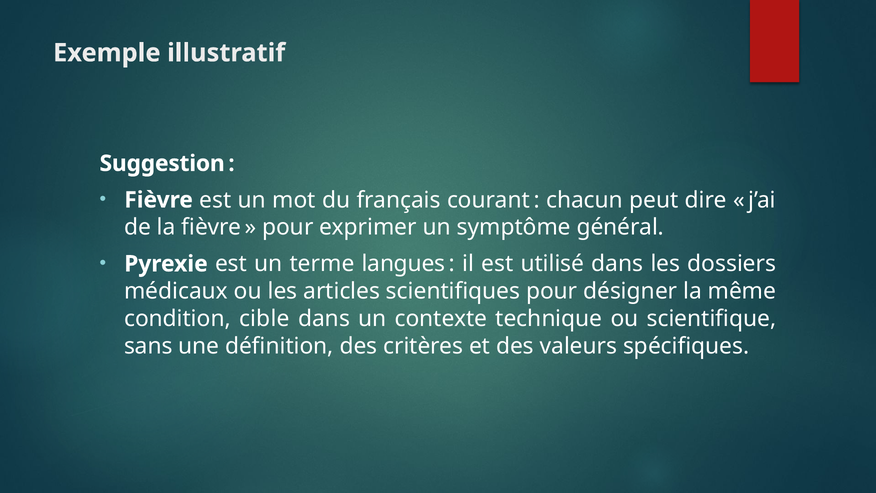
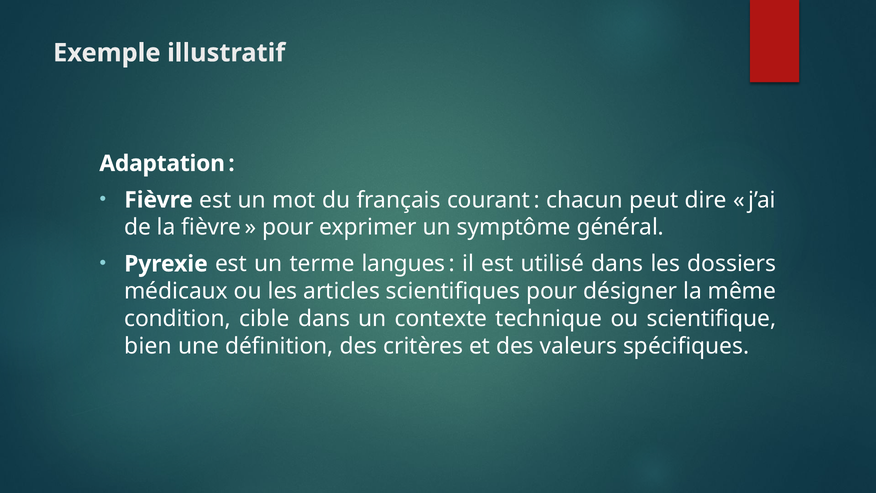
Suggestion: Suggestion -> Adaptation
sans: sans -> bien
